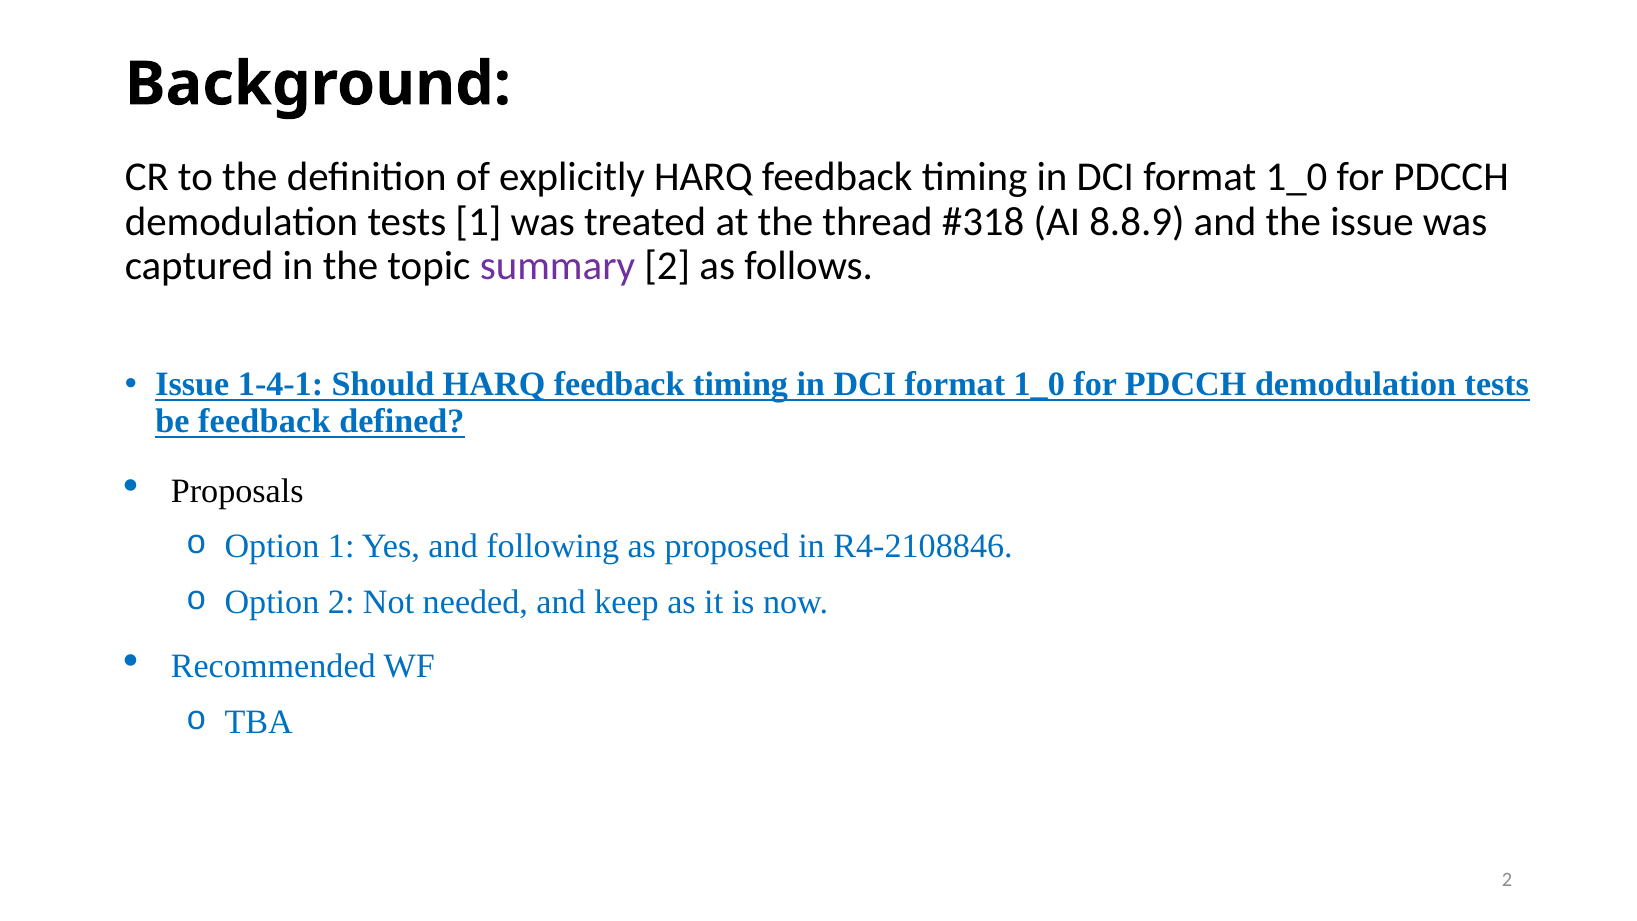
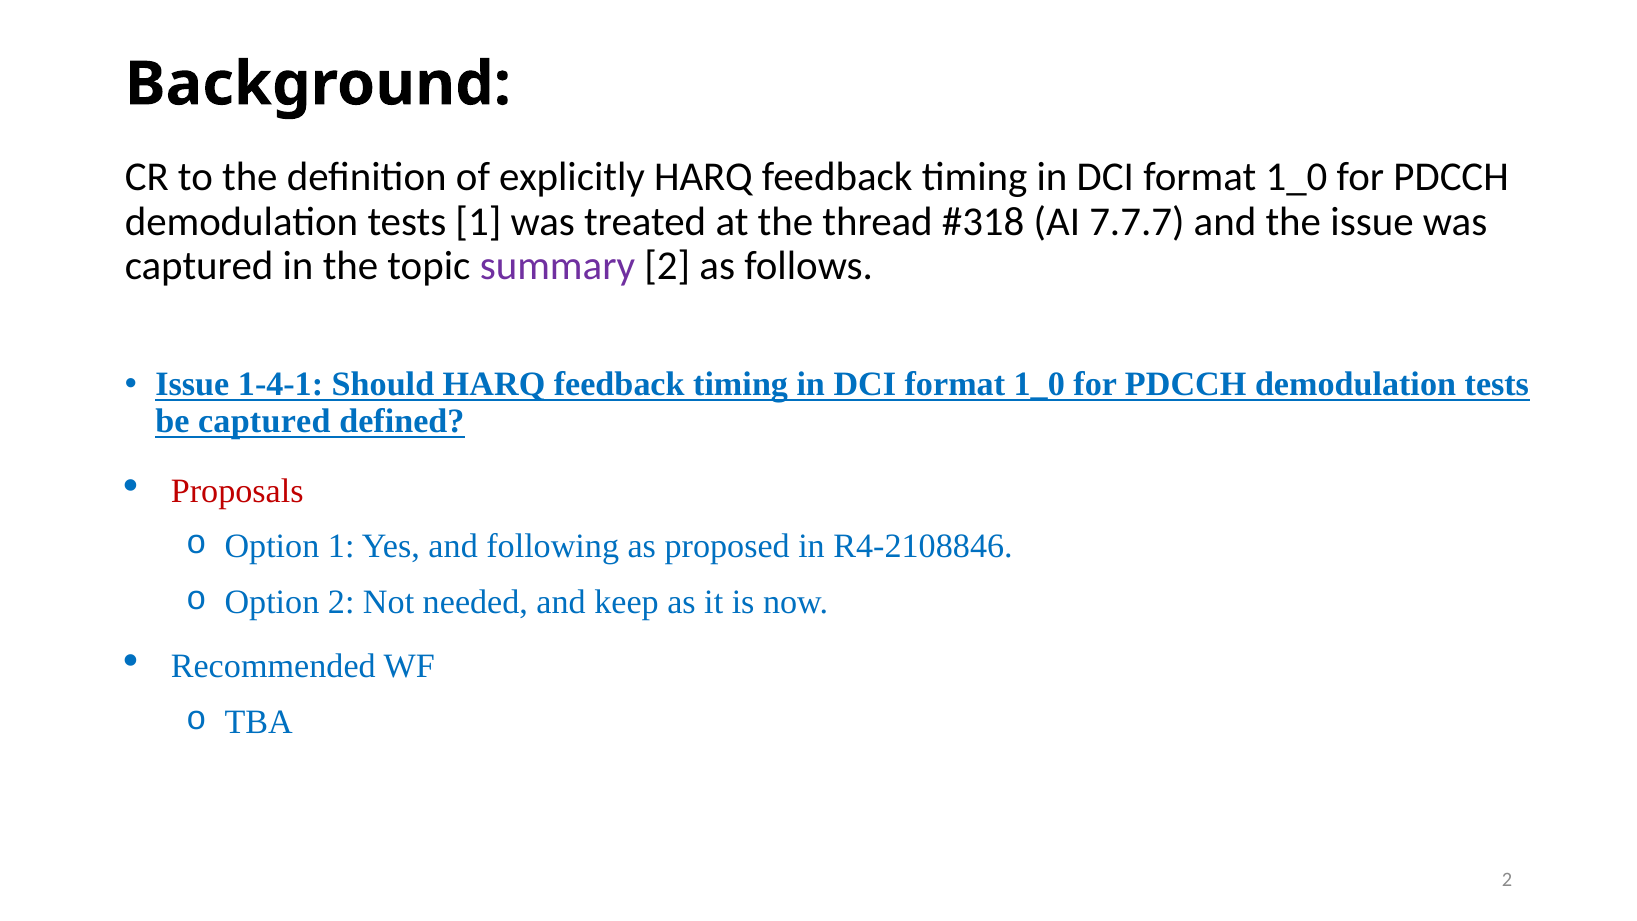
8.8.9: 8.8.9 -> 7.7.7
be feedback: feedback -> captured
Proposals colour: black -> red
